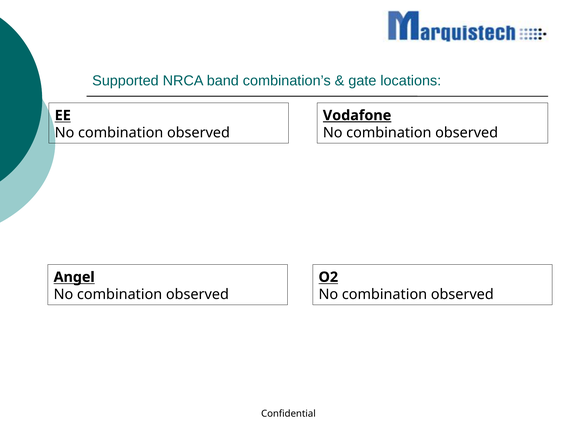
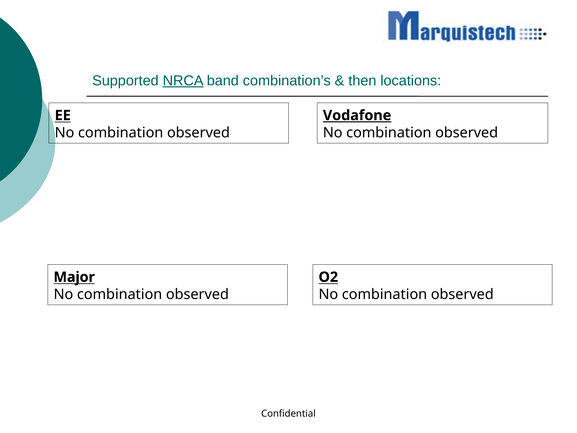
NRCA underline: none -> present
gate: gate -> then
Angel: Angel -> Major
